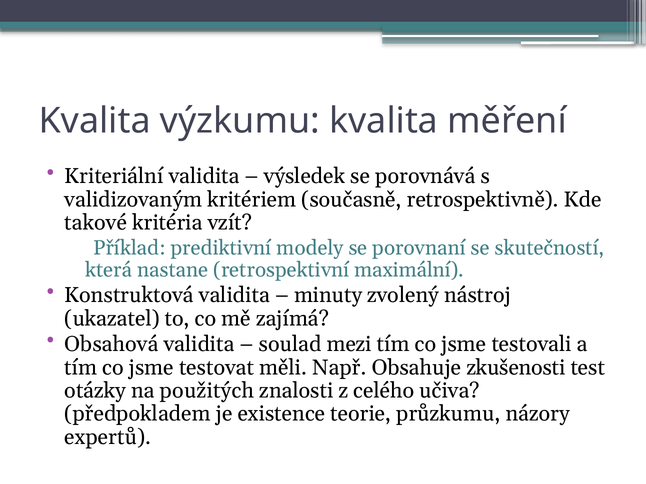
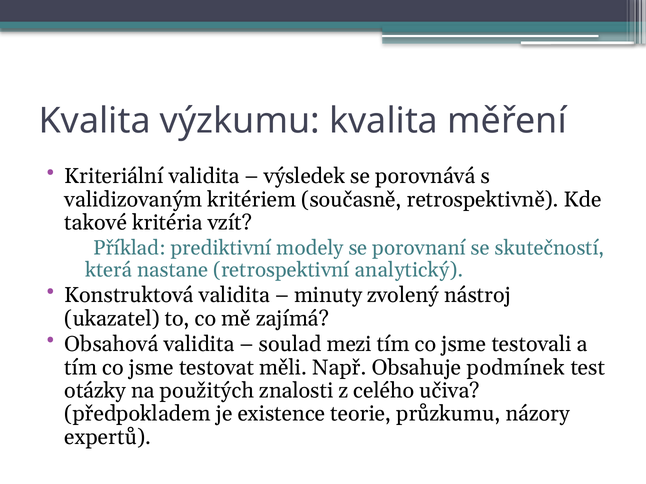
maximální: maximální -> analytický
zkušenosti: zkušenosti -> podmínek
